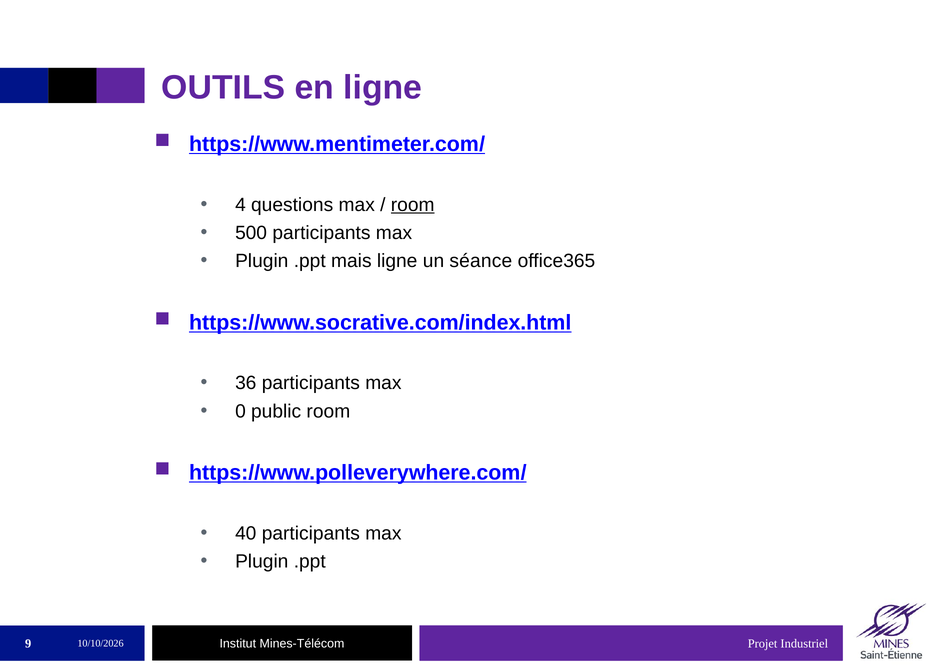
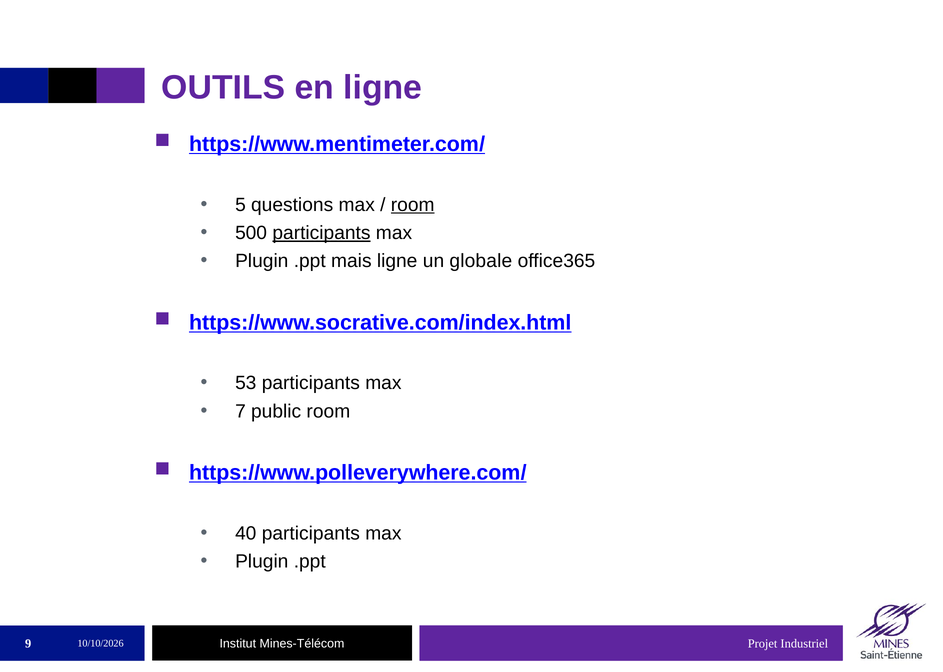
4: 4 -> 5
participants at (321, 233) underline: none -> present
séance: séance -> globale
36: 36 -> 53
0: 0 -> 7
